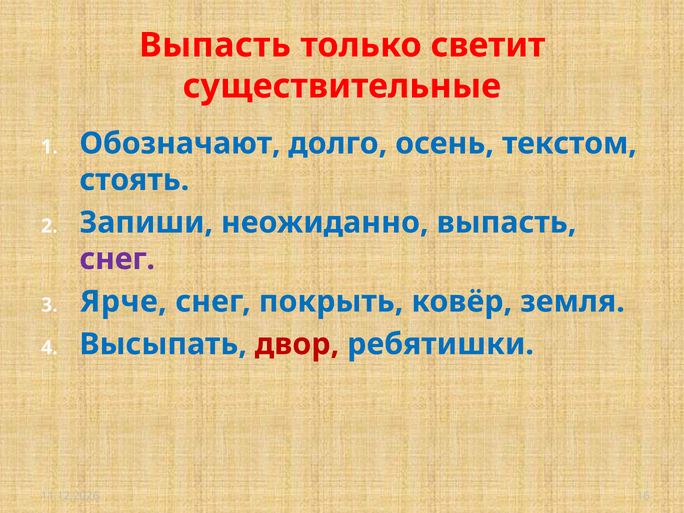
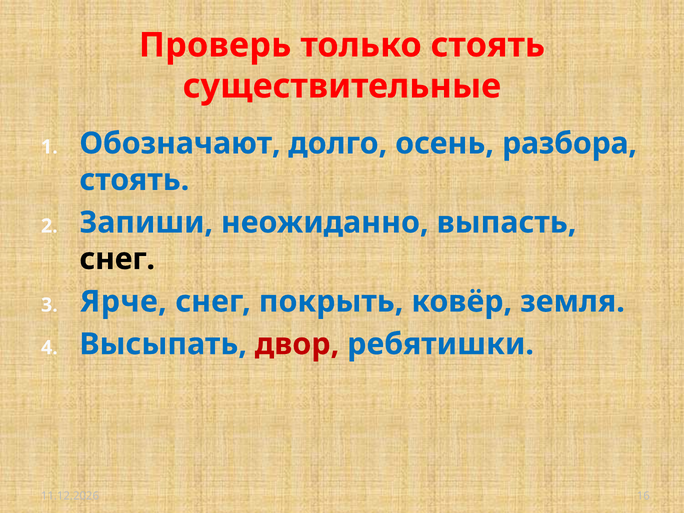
Выпасть at (215, 45): Выпасть -> Проверь
только светит: светит -> стоять
текстом: текстом -> разбора
снег at (117, 259) colour: purple -> black
